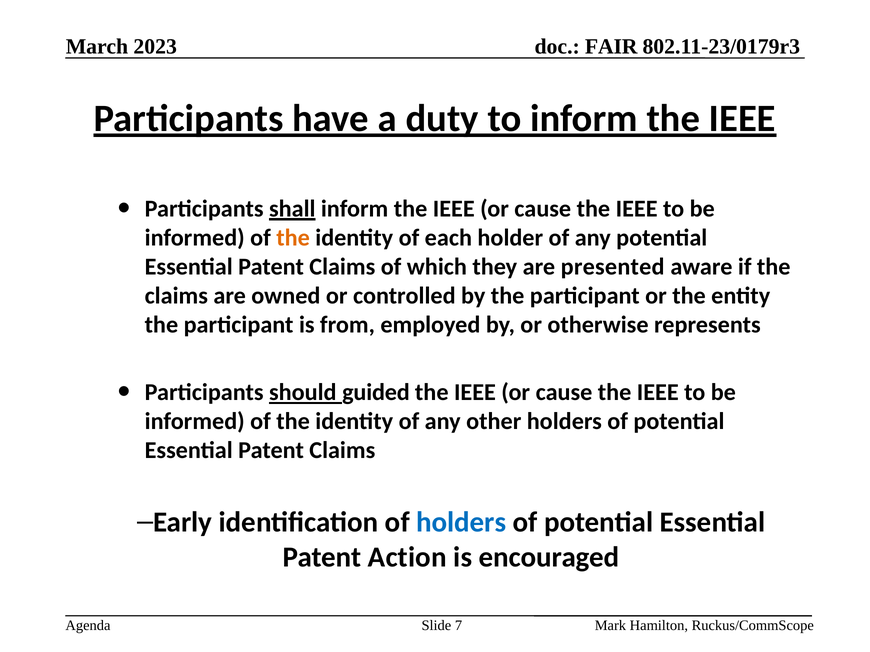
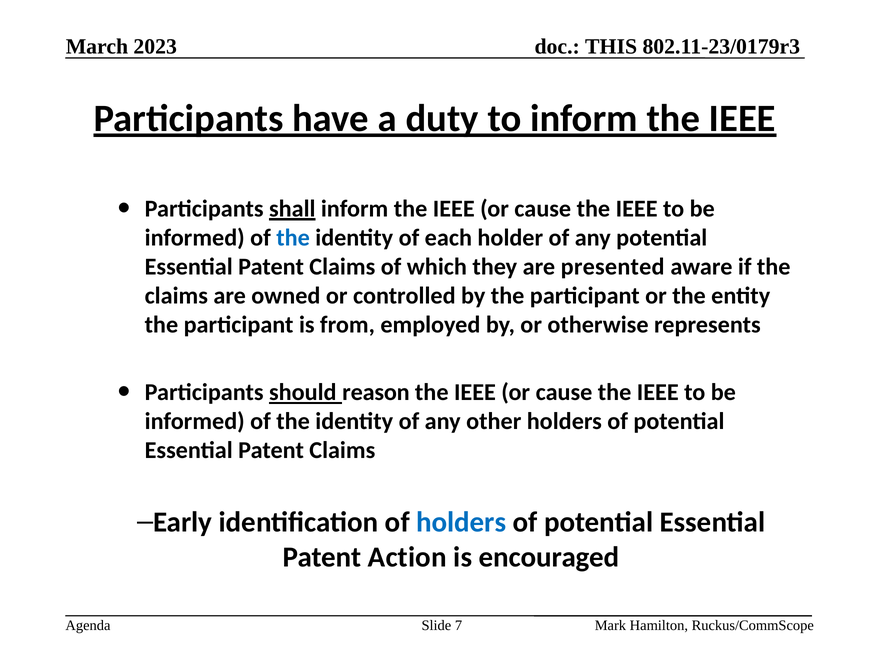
FAIR: FAIR -> THIS
the at (293, 238) colour: orange -> blue
guided: guided -> reason
